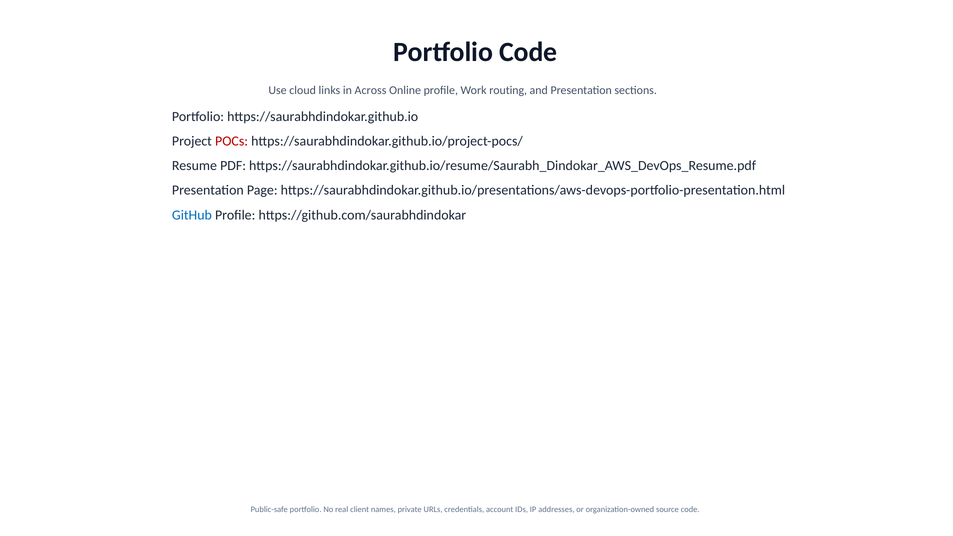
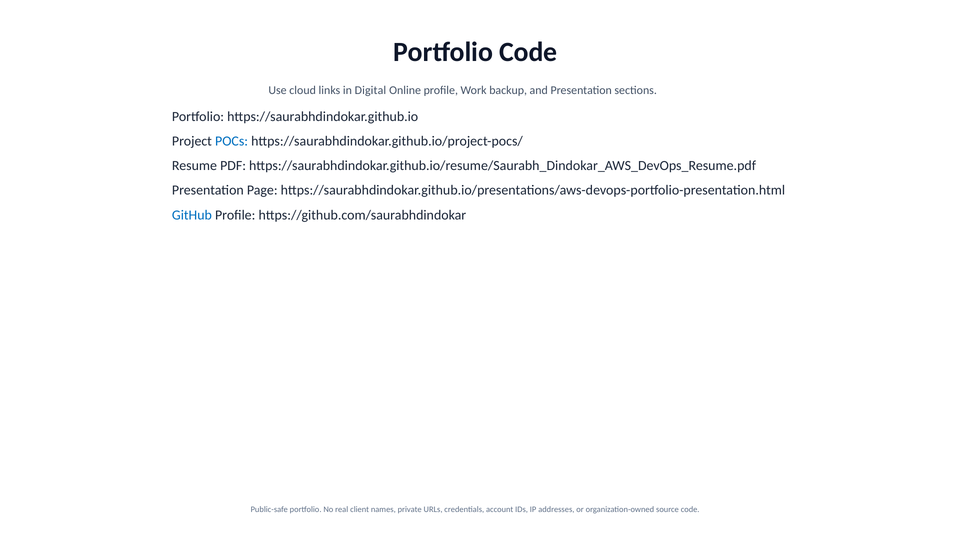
Across: Across -> Digital
routing: routing -> backup
POCs colour: red -> blue
